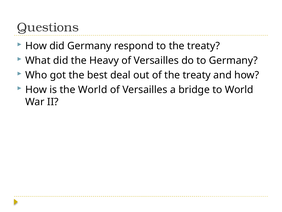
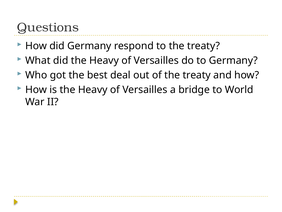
is the World: World -> Heavy
